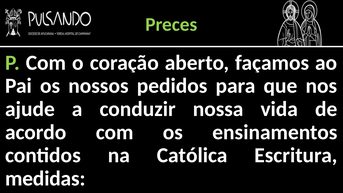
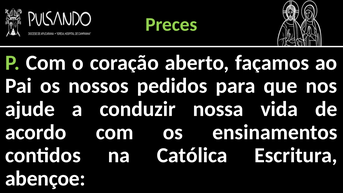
medidas: medidas -> abençoe
